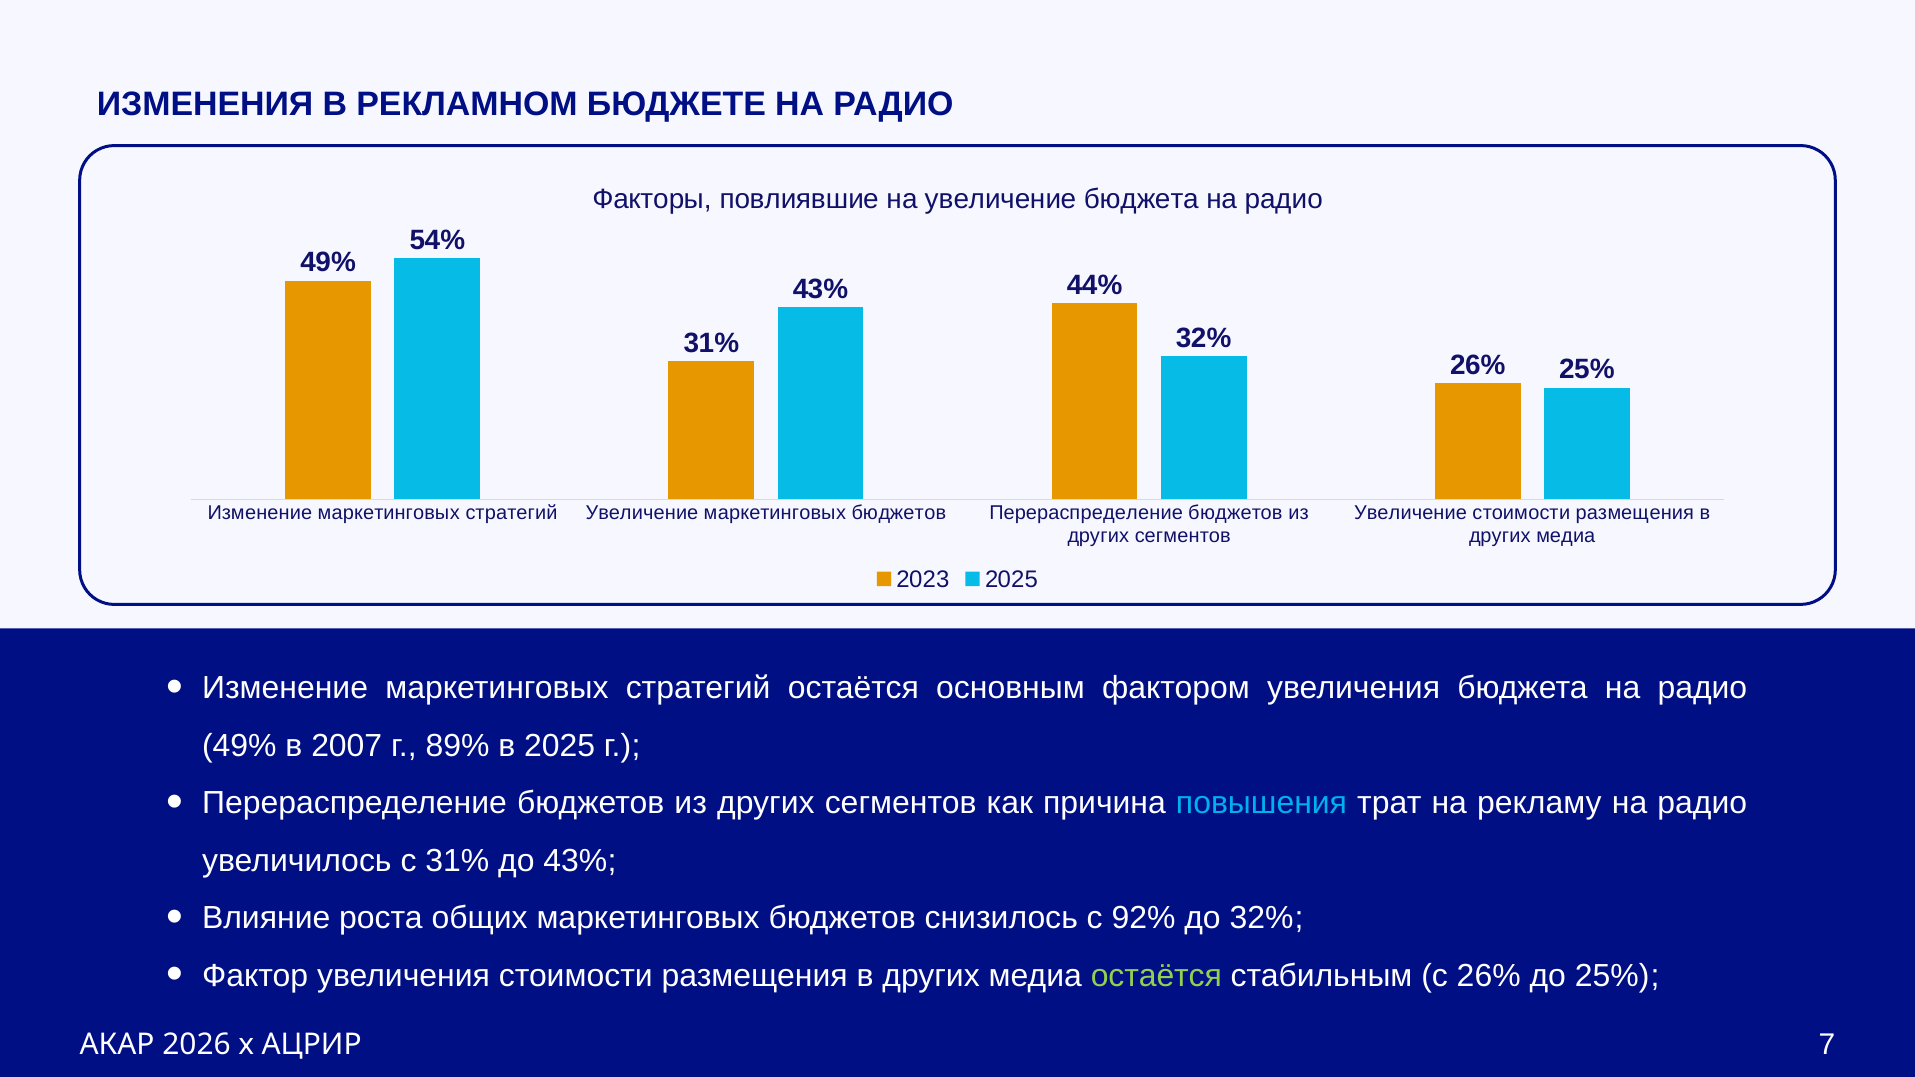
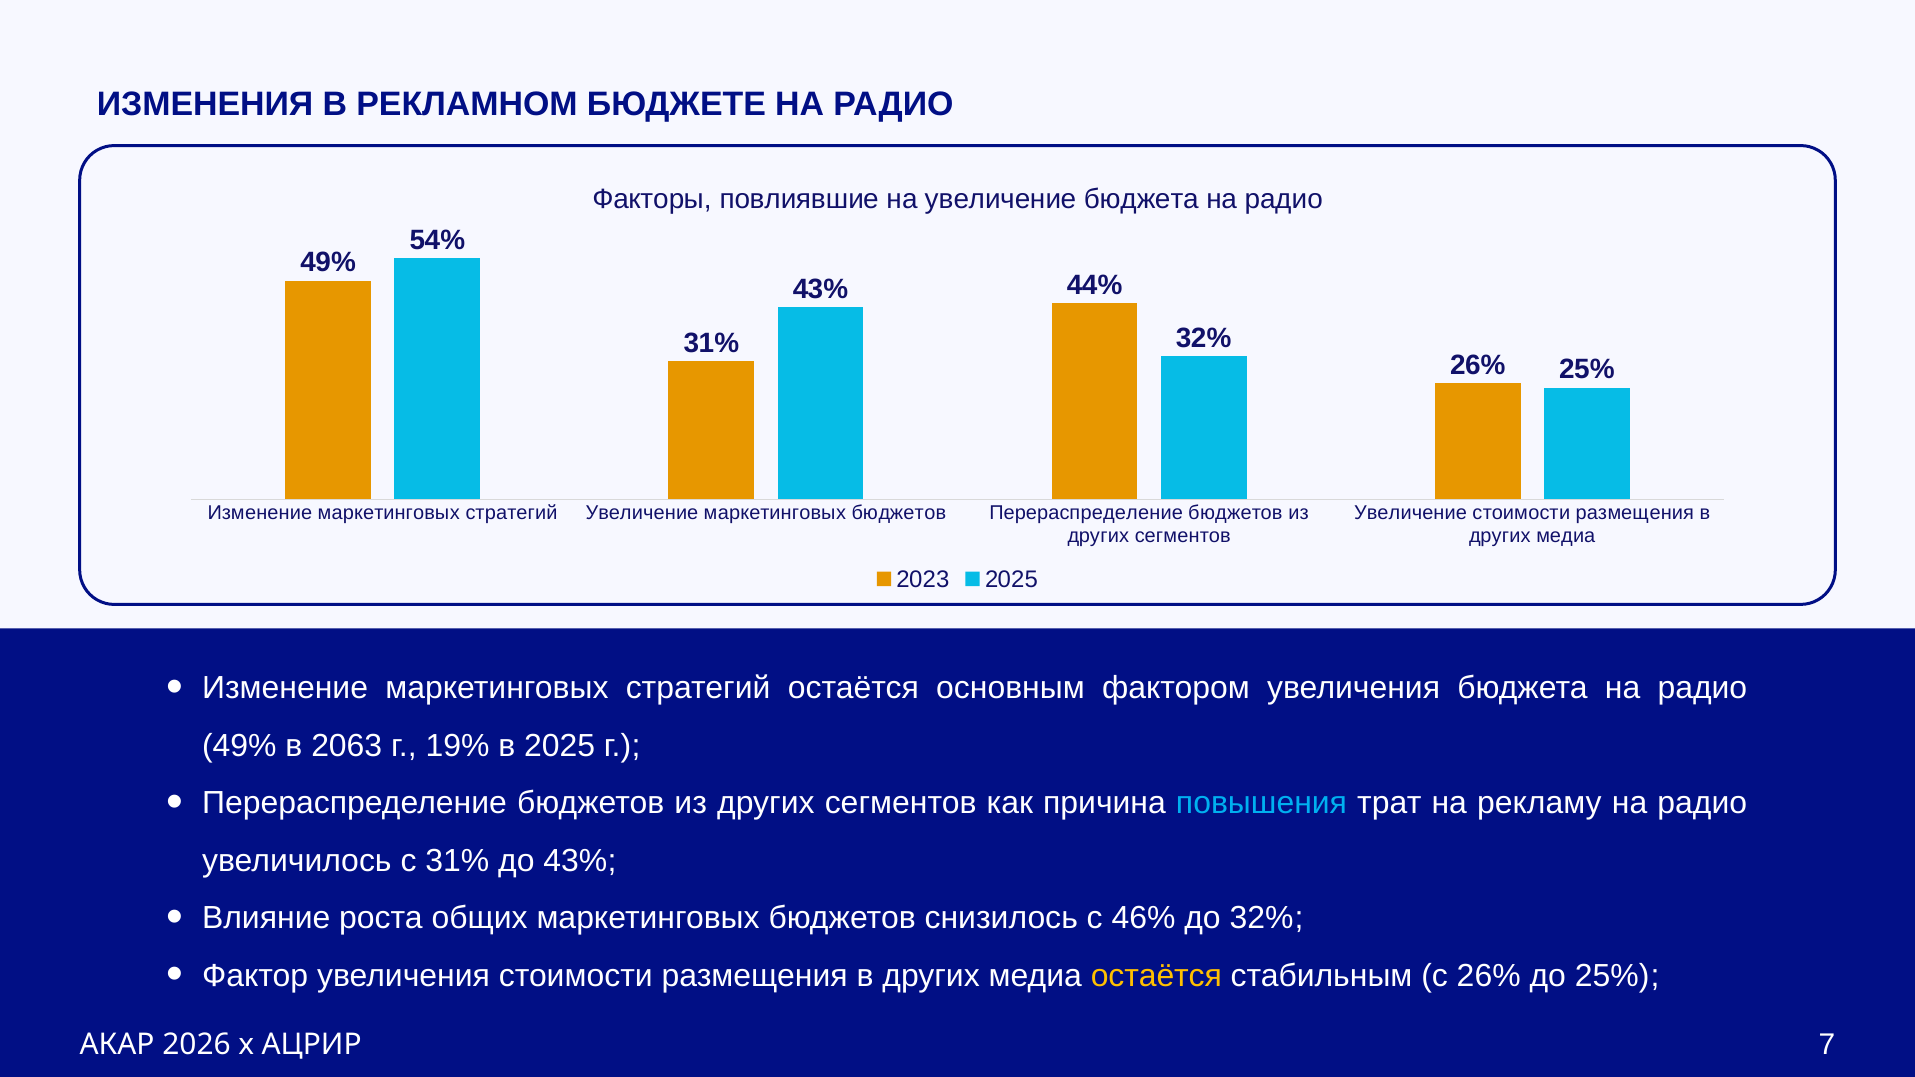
2007: 2007 -> 2063
89%: 89% -> 19%
92%: 92% -> 46%
остаётся at (1156, 976) colour: light green -> yellow
